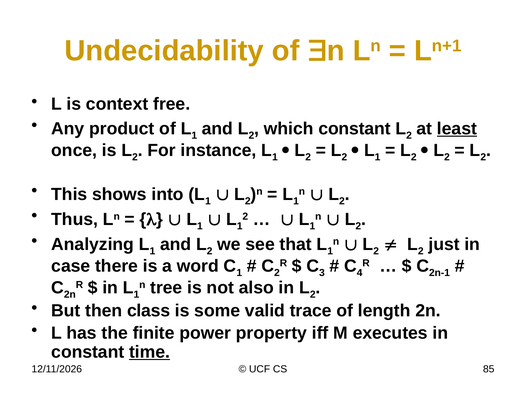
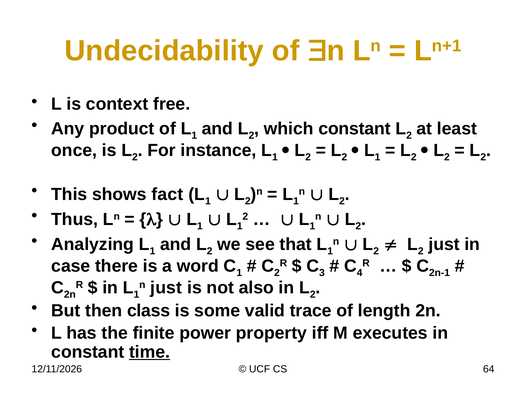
least underline: present -> none
into: into -> fact
tree at (166, 287): tree -> just
85: 85 -> 64
